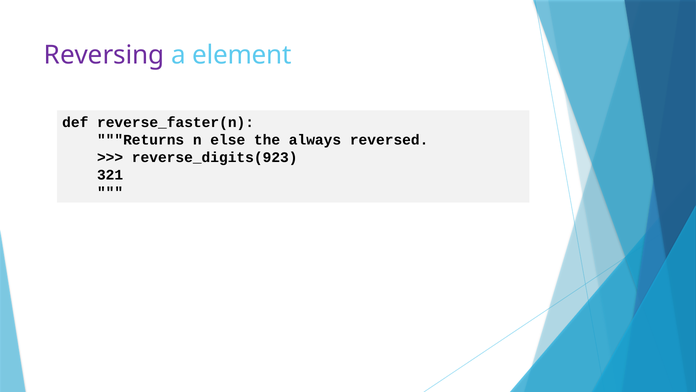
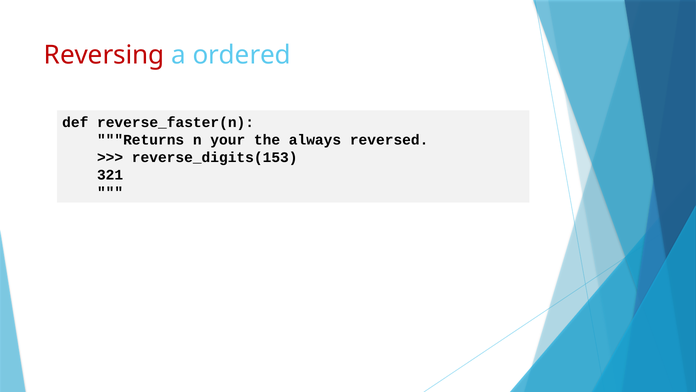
Reversing colour: purple -> red
element: element -> ordered
else: else -> your
reverse_digits(923: reverse_digits(923 -> reverse_digits(153
